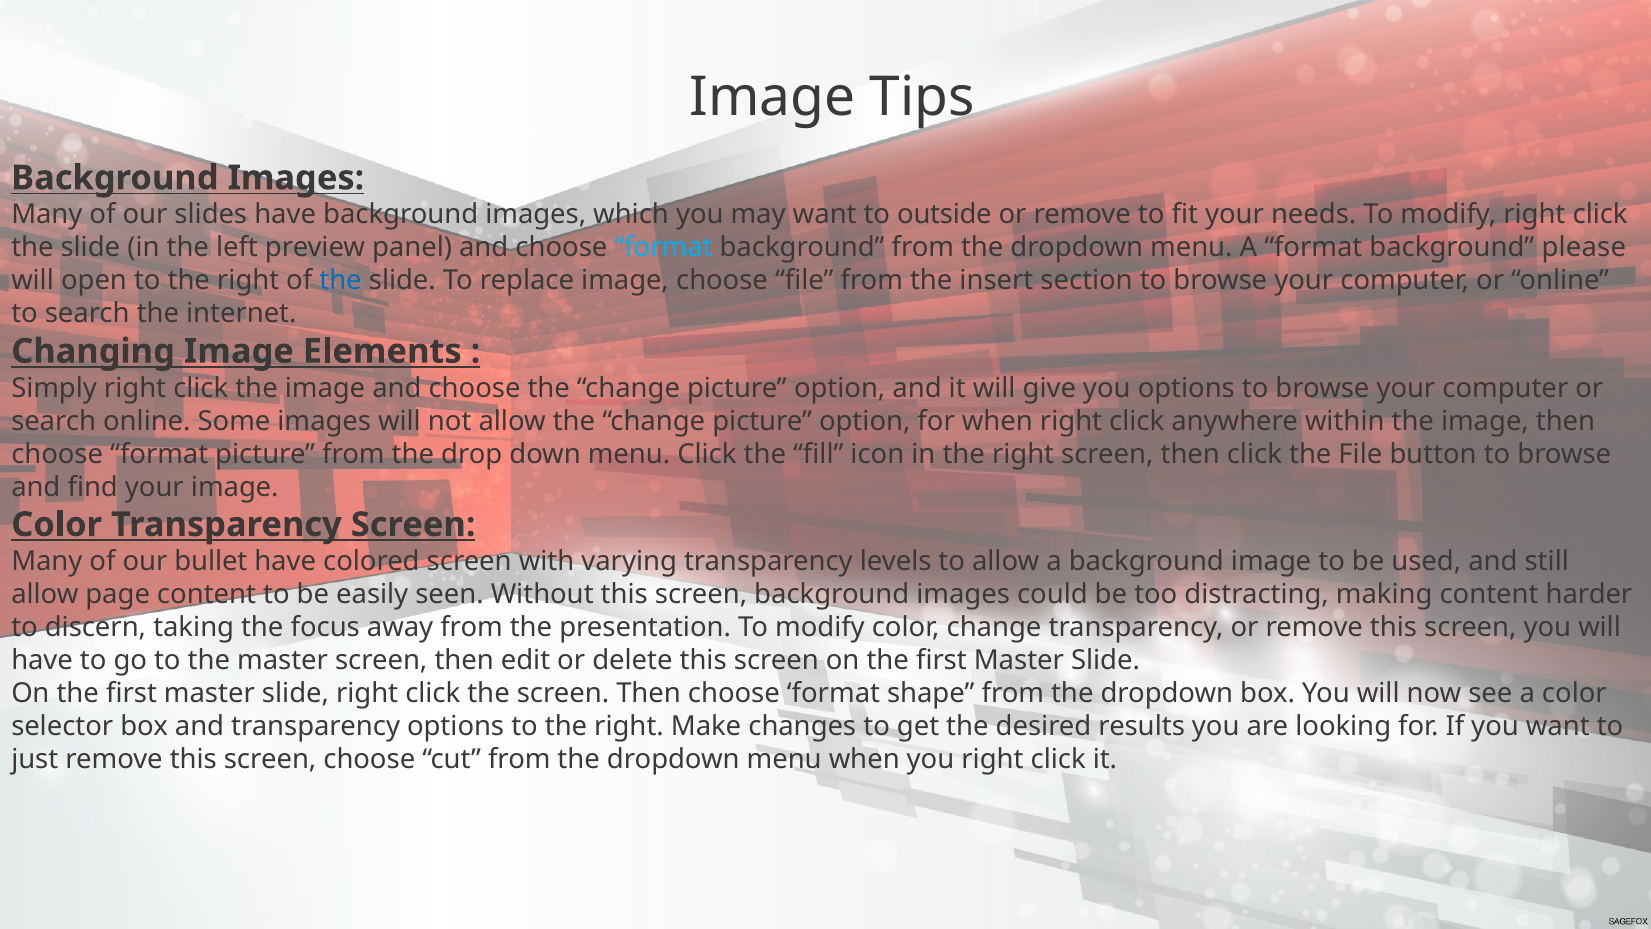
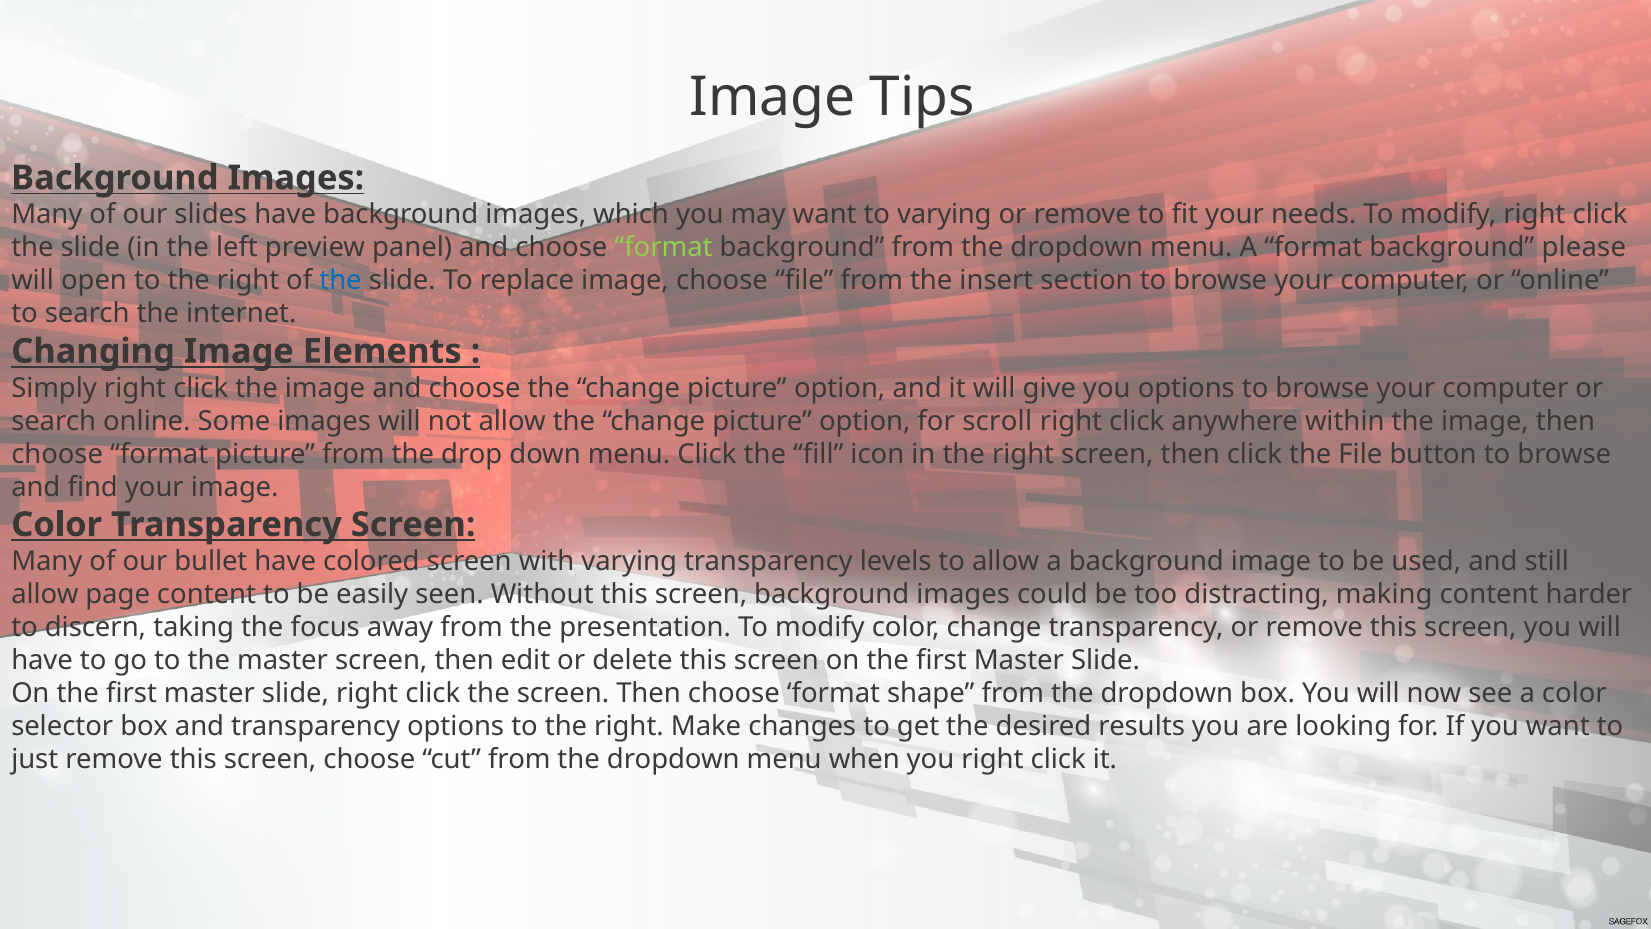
to outside: outside -> varying
format at (663, 248) colour: light blue -> light green
for when: when -> scroll
